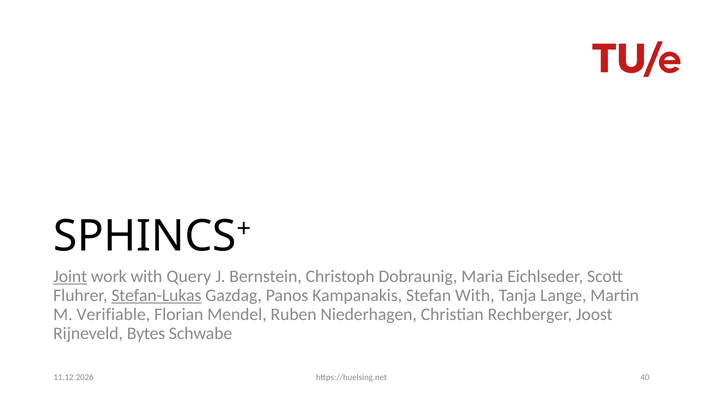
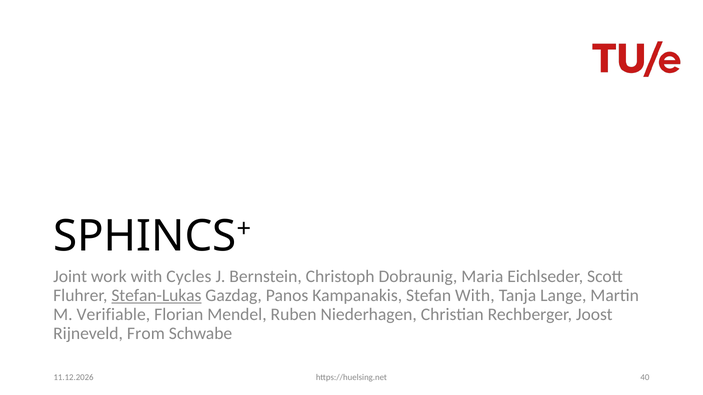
Joint underline: present -> none
Query: Query -> Cycles
Bytes: Bytes -> From
